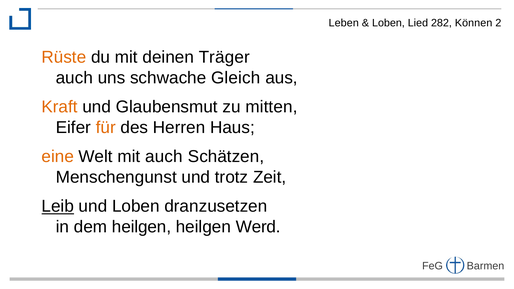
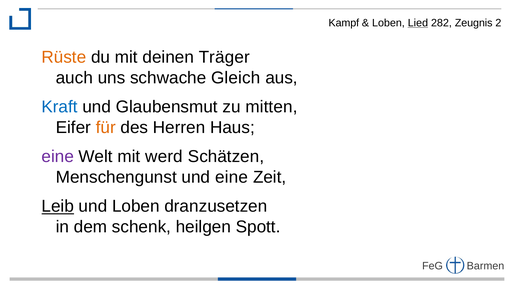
Leben: Leben -> Kampf
Lied underline: none -> present
Können: Können -> Zeugnis
Kraft colour: orange -> blue
eine at (58, 157) colour: orange -> purple
mit auch: auch -> werd
und trotz: trotz -> eine
dem heilgen: heilgen -> schenk
Werd: Werd -> Spott
